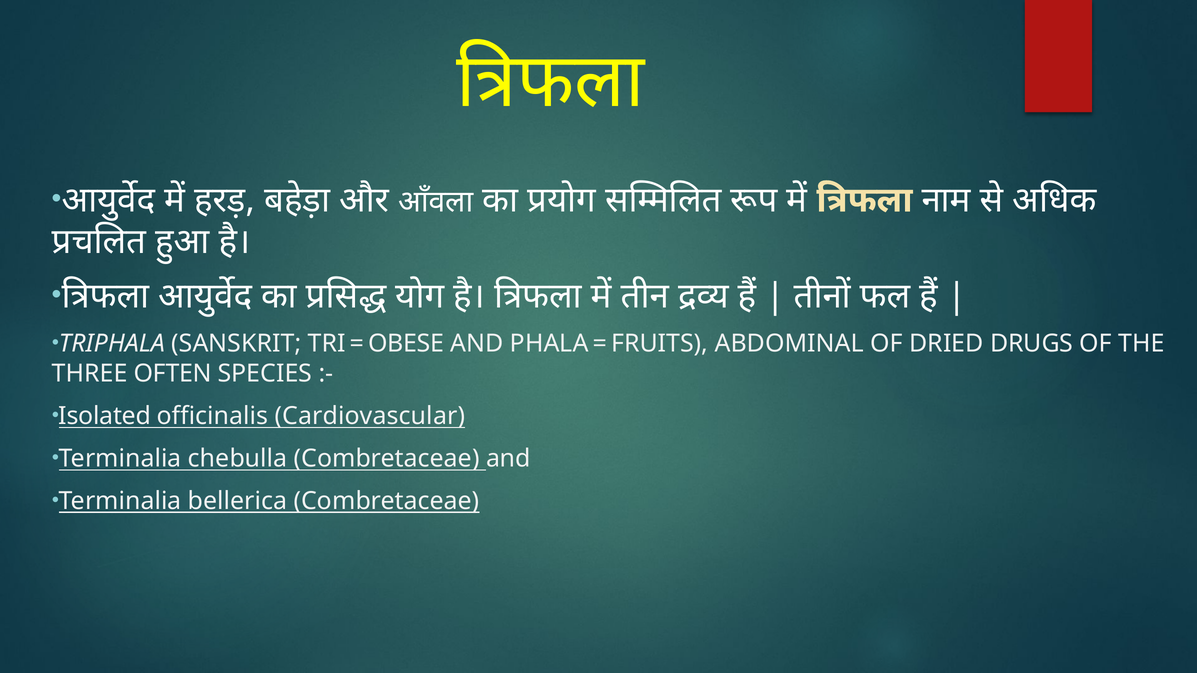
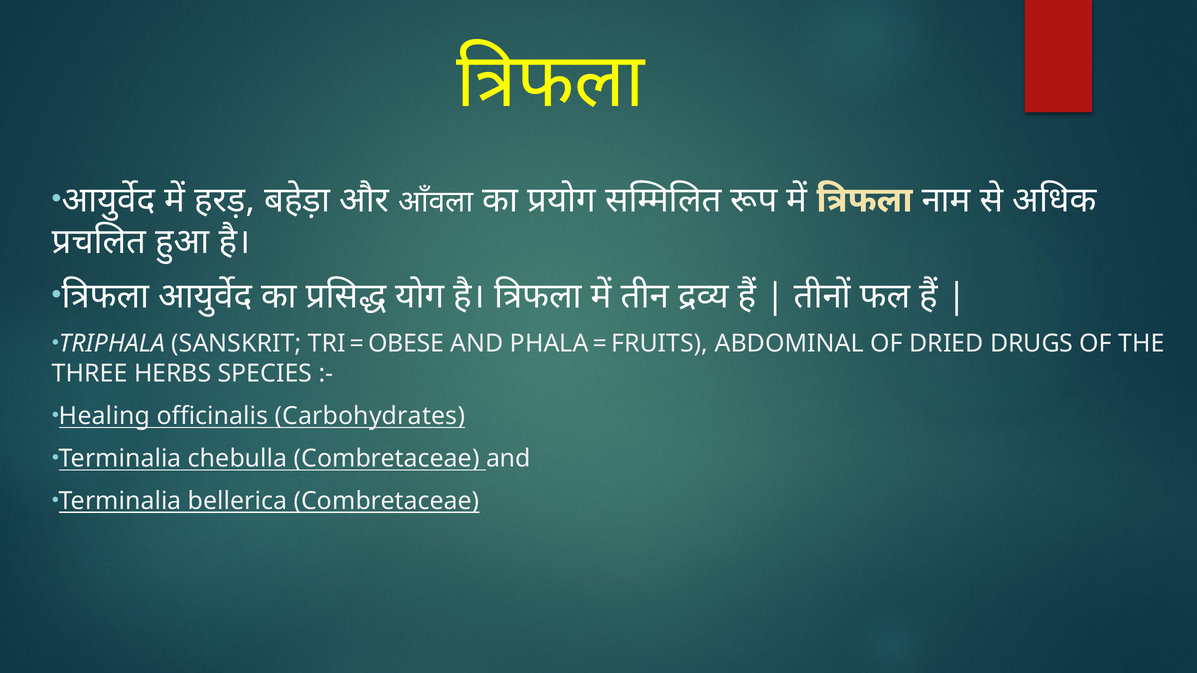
OFTEN: OFTEN -> HERBS
Isolated: Isolated -> Healing
Cardiovascular: Cardiovascular -> Carbohydrates
